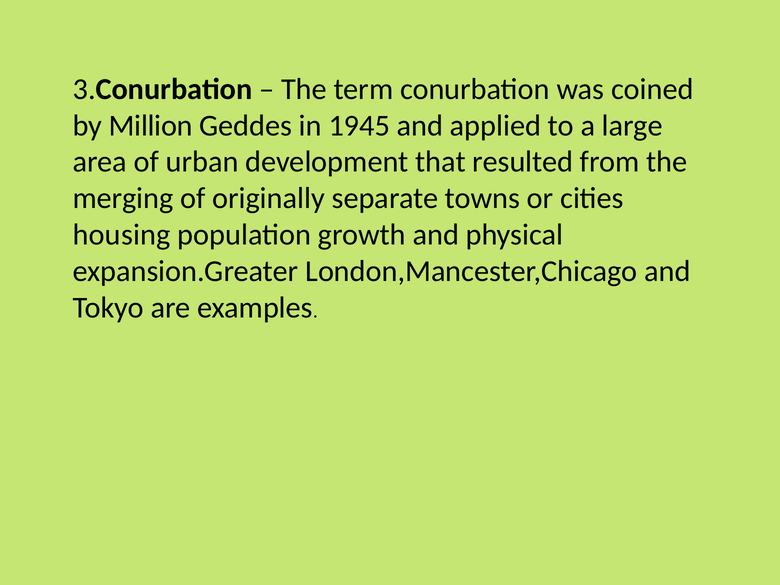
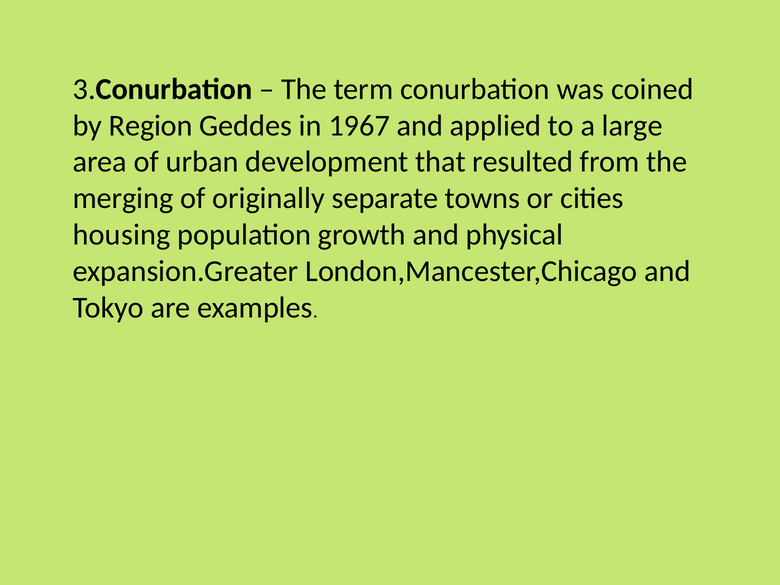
Million: Million -> Region
1945: 1945 -> 1967
